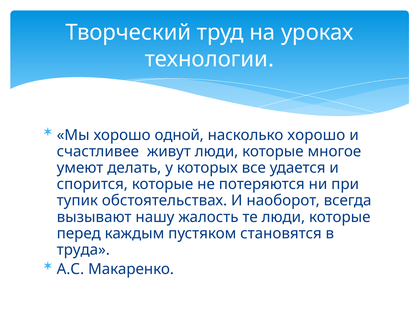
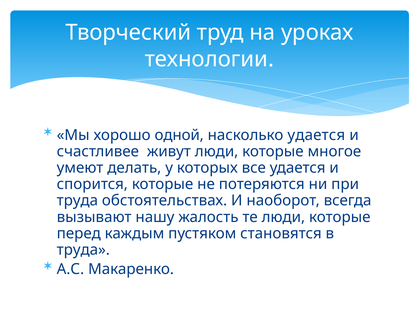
насколько хорошо: хорошо -> удается
тупик at (77, 200): тупик -> труда
